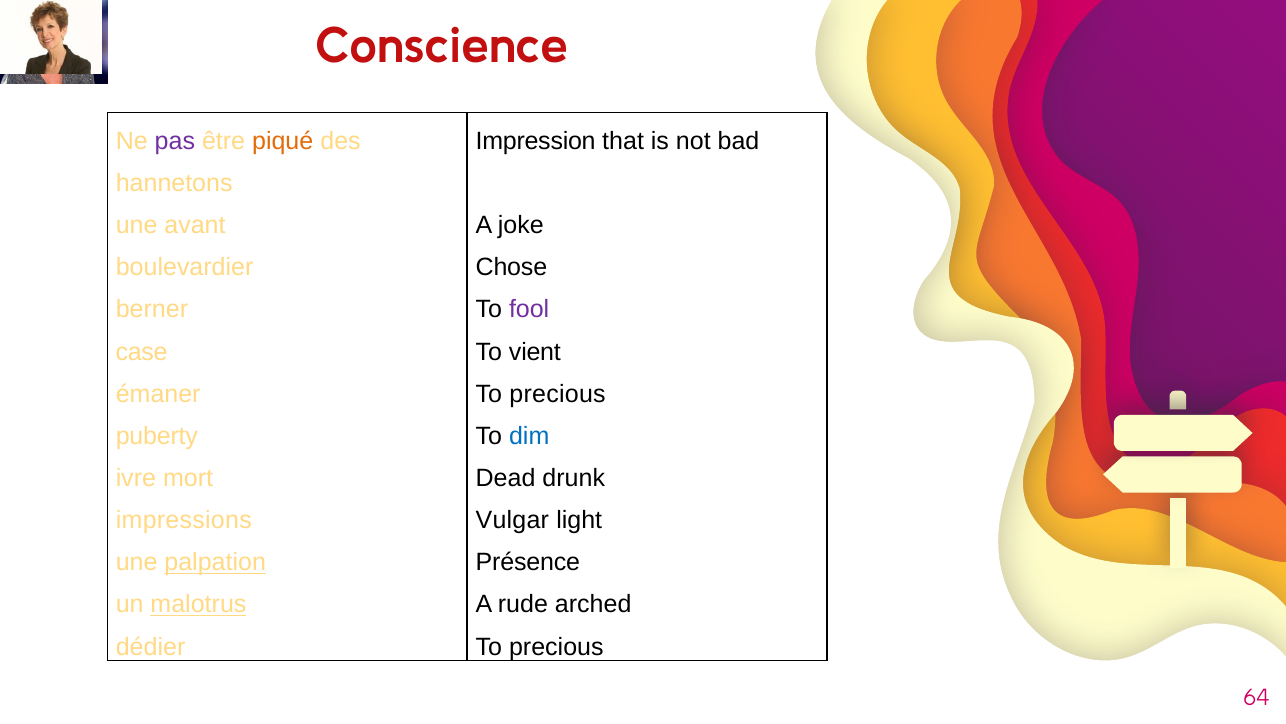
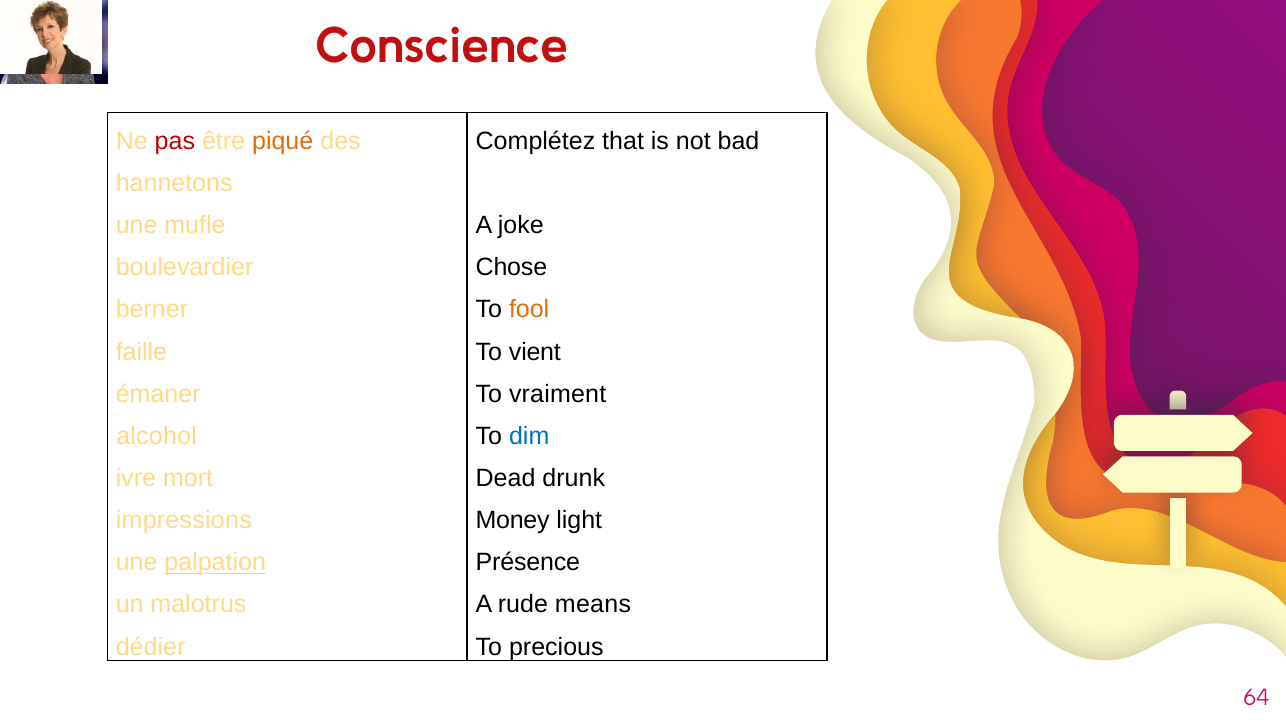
pas colour: purple -> red
Impression: Impression -> Complétez
avant: avant -> mufle
fool colour: purple -> orange
case: case -> faille
precious at (558, 394): precious -> vraiment
puberty: puberty -> alcohol
Vulgar: Vulgar -> Money
malotrus underline: present -> none
arched: arched -> means
